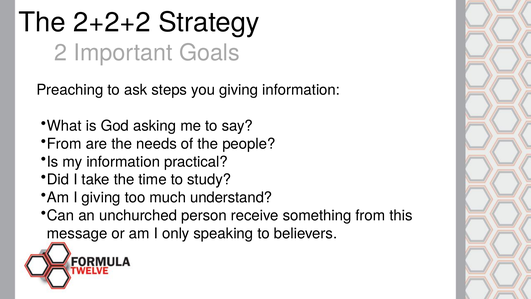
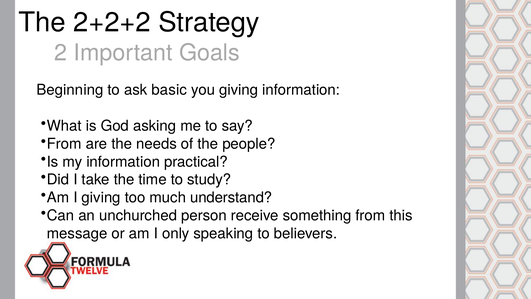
Preaching: Preaching -> Beginning
steps: steps -> basic
